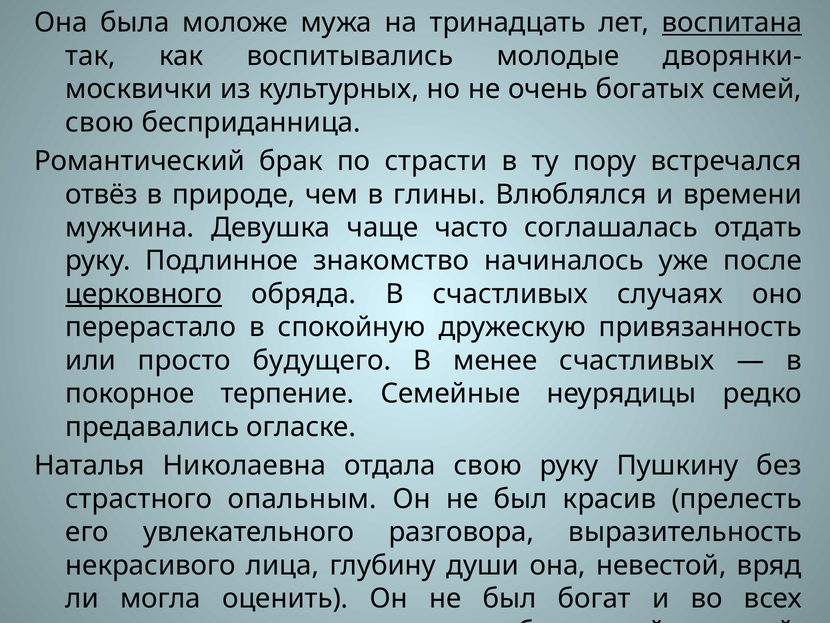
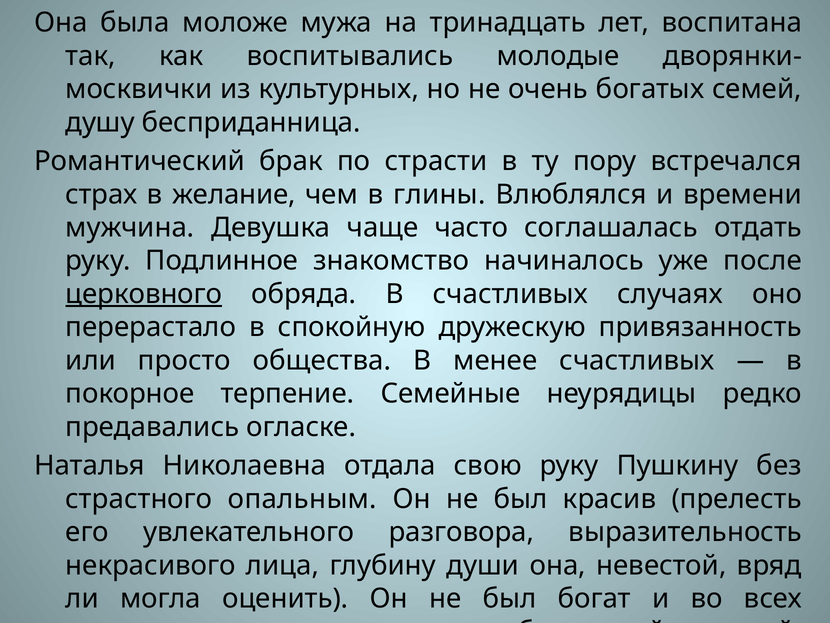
воспитана underline: present -> none
свою at (100, 122): свою -> душу
отвёз: отвёз -> страх
в природе: природе -> желание
будущего: будущего -> общества
